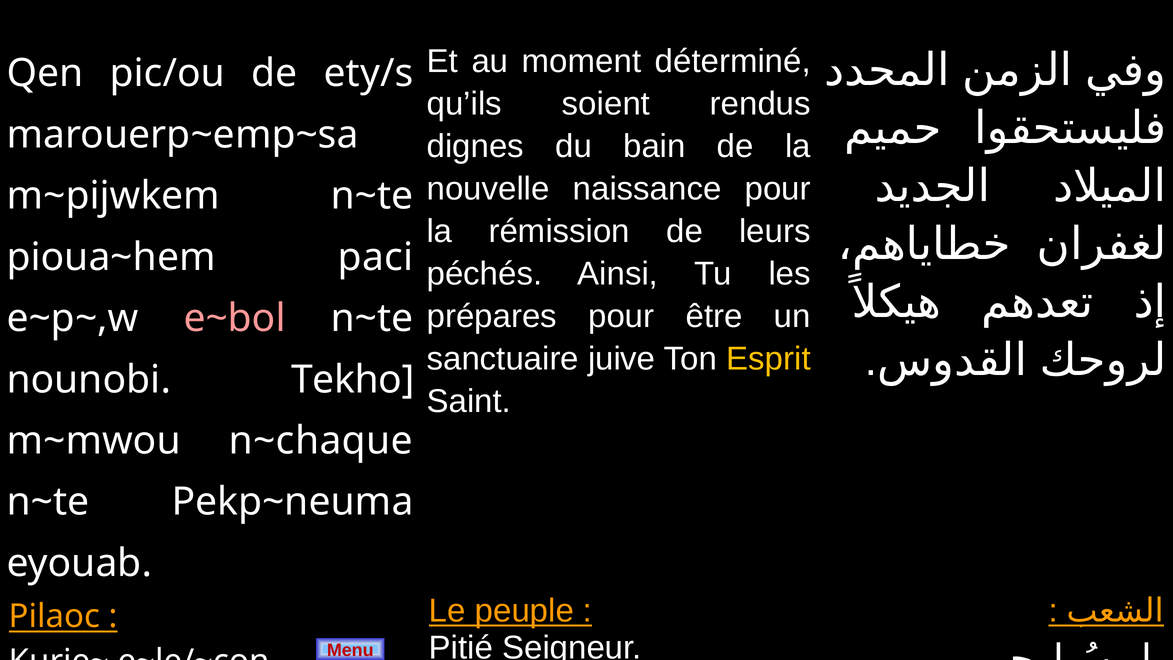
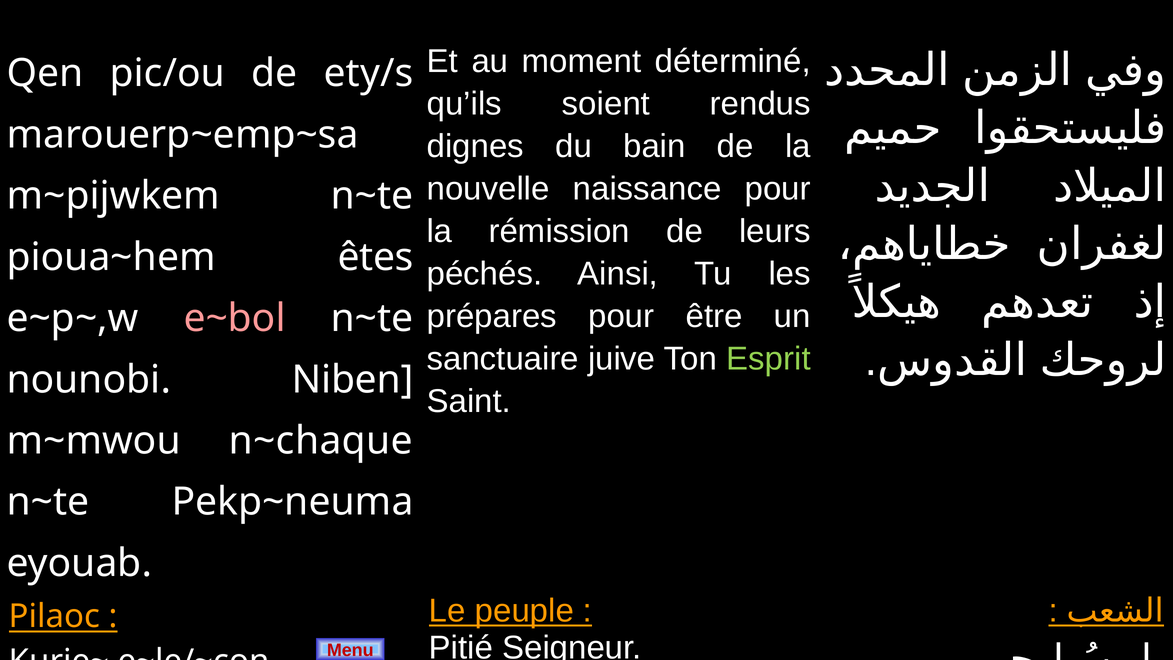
paci: paci -> êtes
Esprit colour: yellow -> light green
Tekho: Tekho -> Niben
